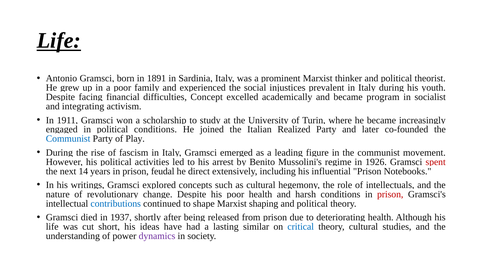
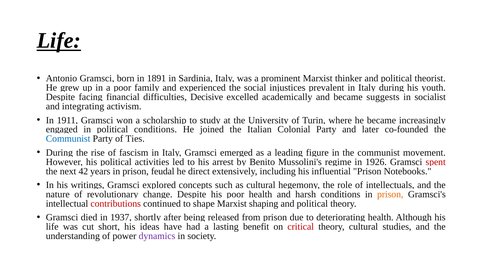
Concept: Concept -> Decisive
program: program -> suggests
Realized: Realized -> Colonial
Play: Play -> Ties
14: 14 -> 42
prison at (390, 194) colour: red -> orange
contributions colour: blue -> red
similar: similar -> benefit
critical colour: blue -> red
